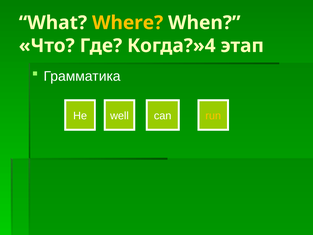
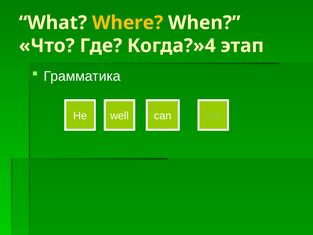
run colour: yellow -> light green
